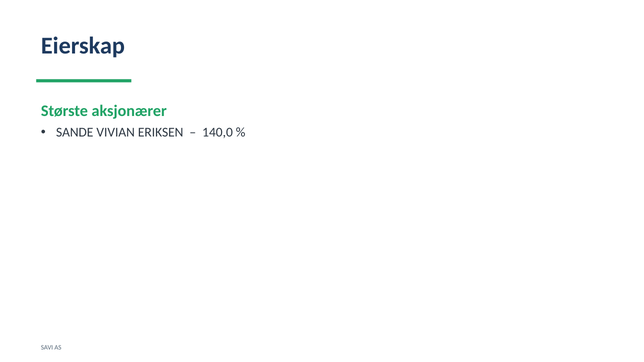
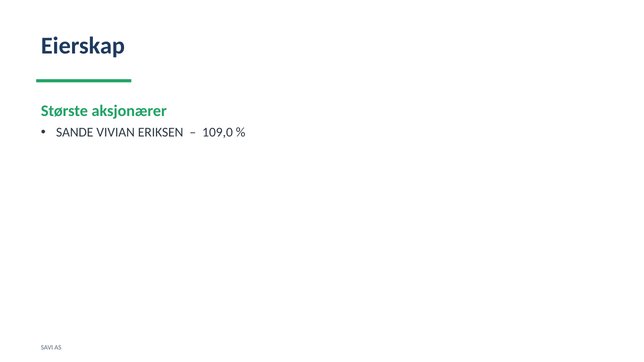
140,0: 140,0 -> 109,0
